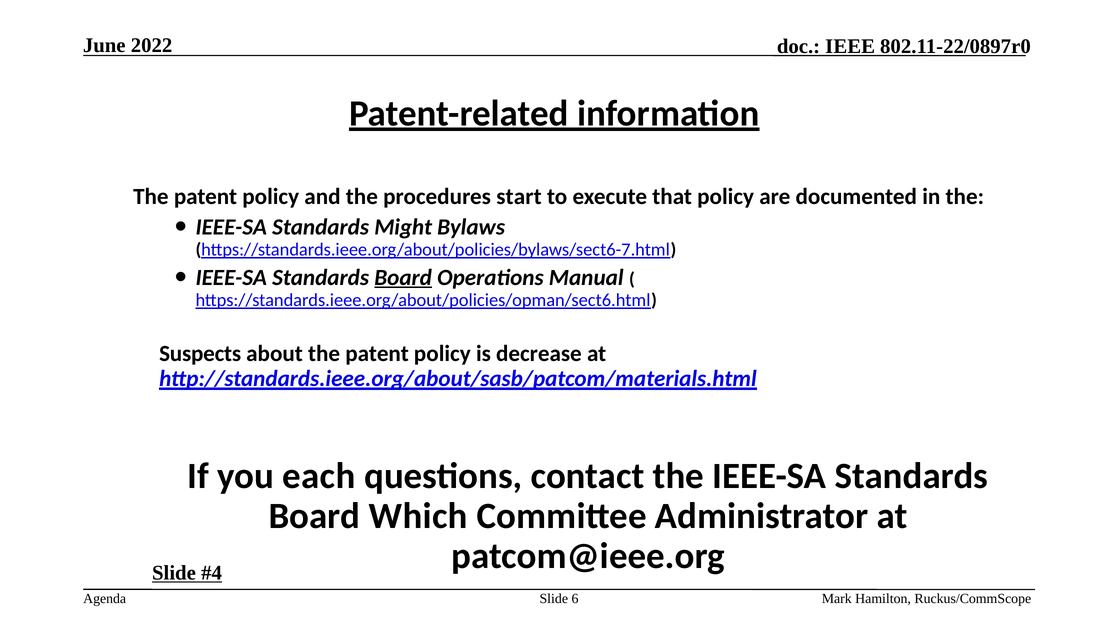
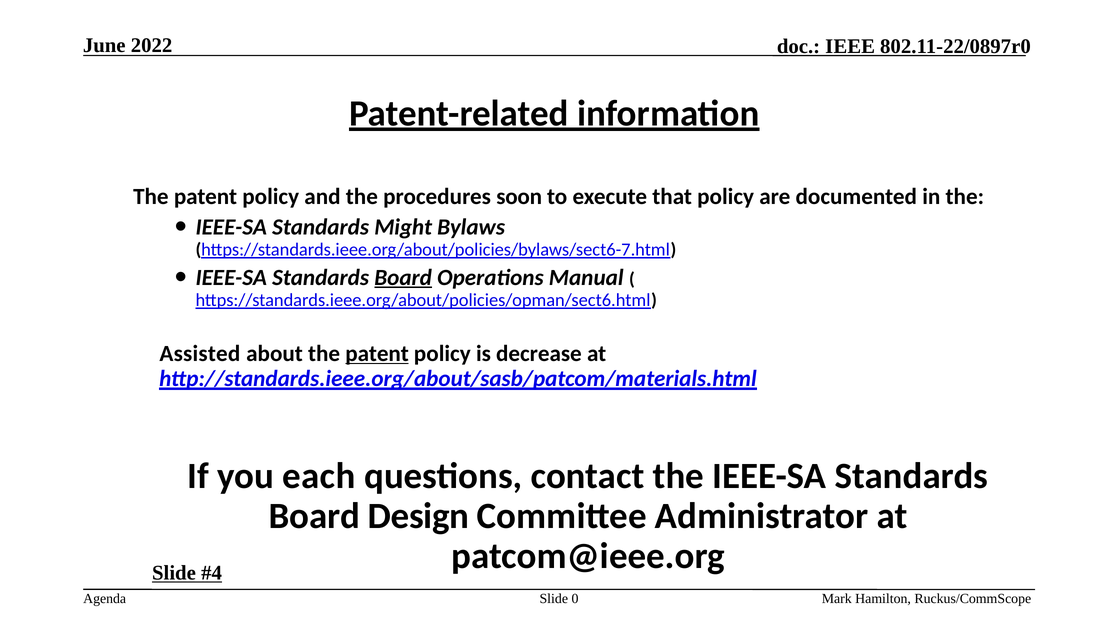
start: start -> soon
Suspects: Suspects -> Assisted
patent at (377, 353) underline: none -> present
Which: Which -> Design
6: 6 -> 0
